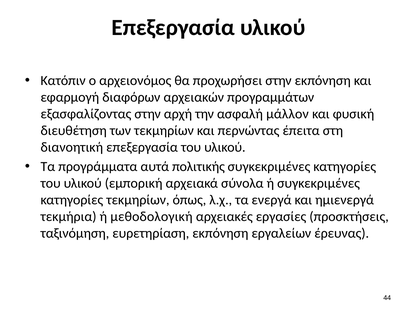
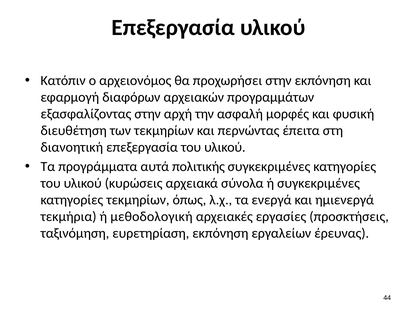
μάλλον: μάλλον -> μορφές
εμπορική: εμπορική -> κυρώσεις
